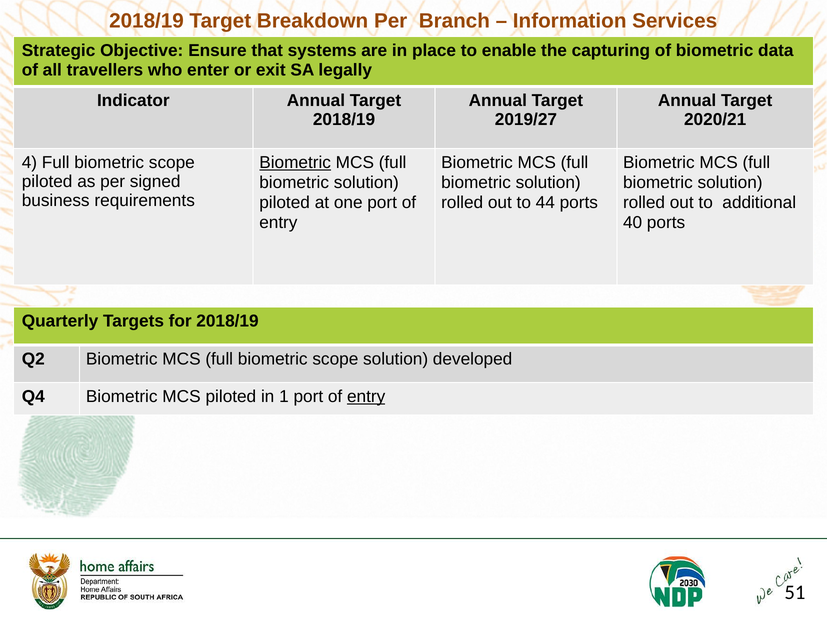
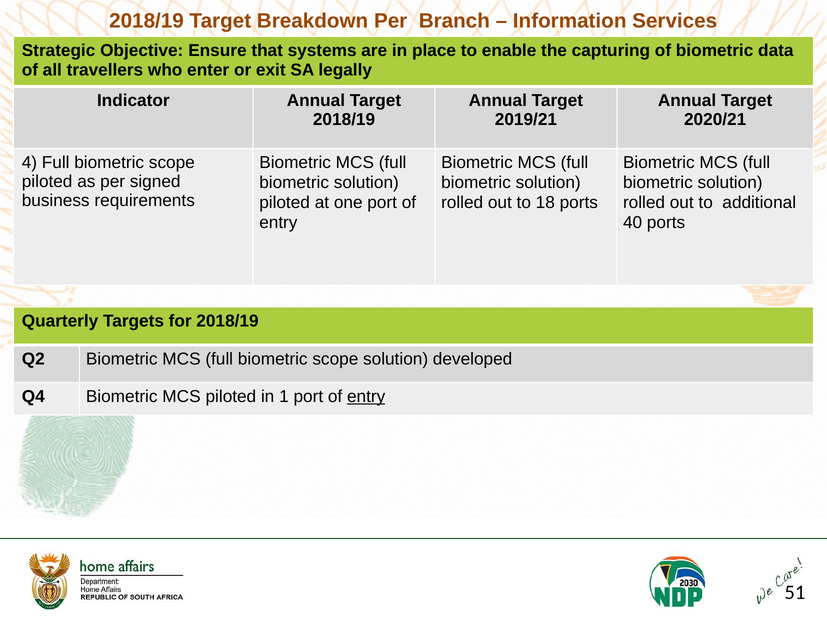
2019/27: 2019/27 -> 2019/21
Biometric at (295, 163) underline: present -> none
44: 44 -> 18
